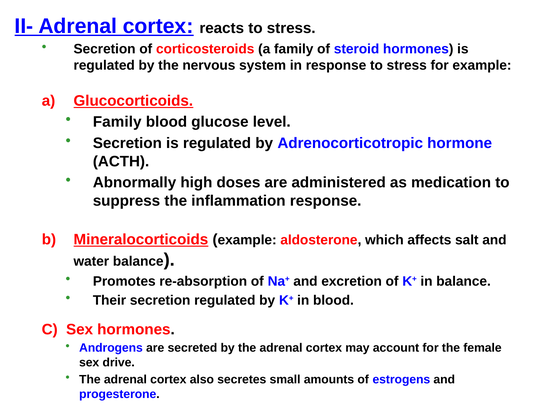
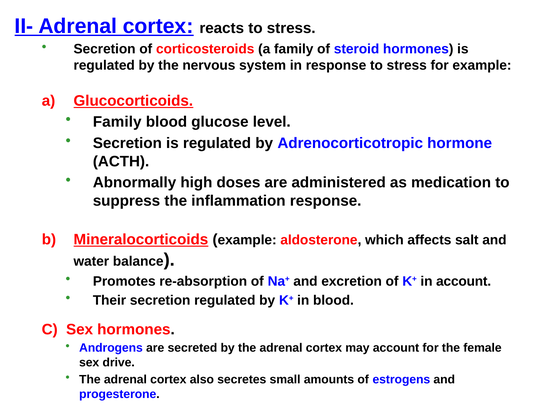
in balance: balance -> account
